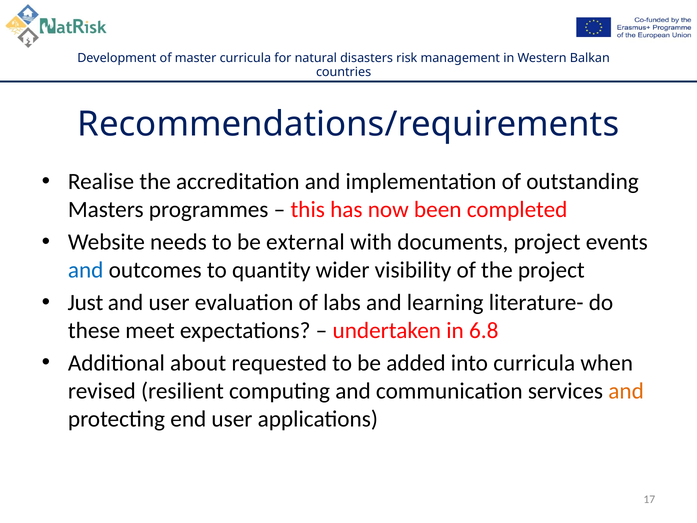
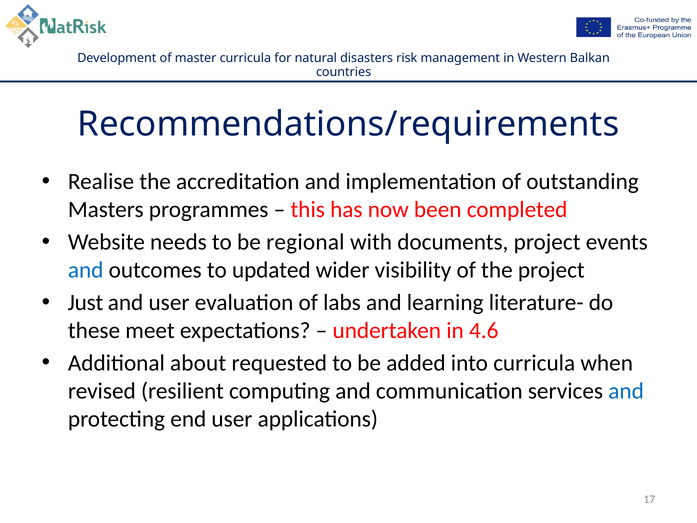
external: external -> regional
quantity: quantity -> updated
6.8: 6.8 -> 4.6
and at (626, 391) colour: orange -> blue
